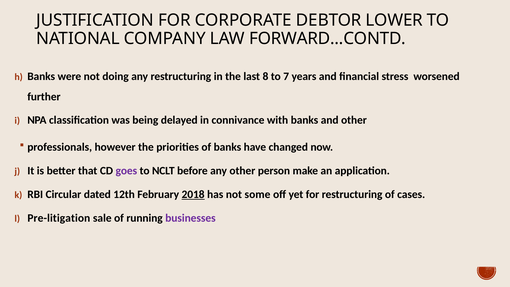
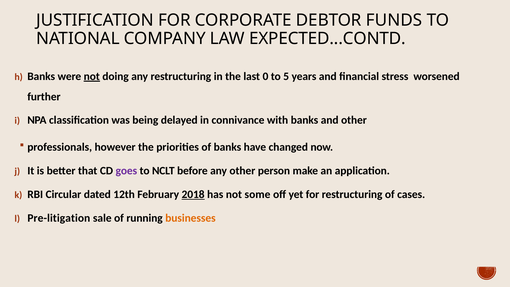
LOWER: LOWER -> FUNDS
FORWARD...CONTD: FORWARD...CONTD -> EXPECTED...CONTD
not at (92, 76) underline: none -> present
8: 8 -> 0
7: 7 -> 5
businesses colour: purple -> orange
